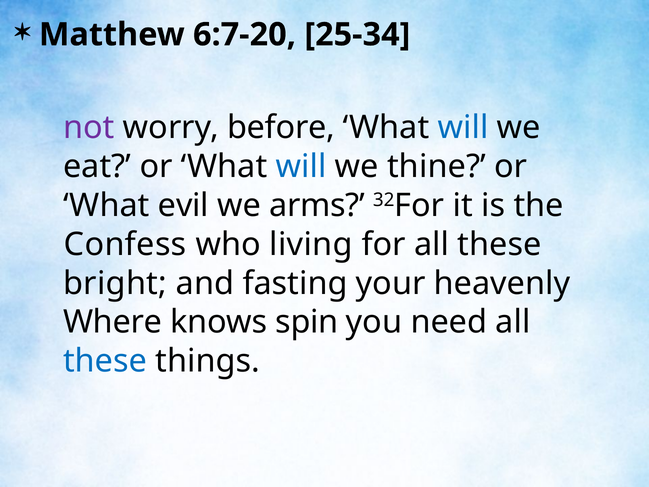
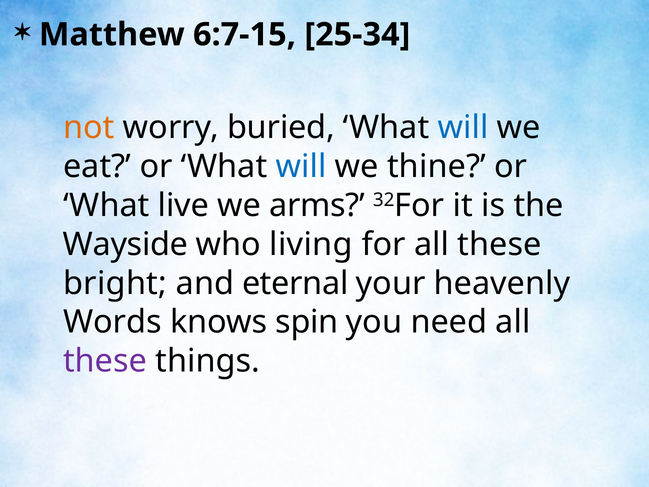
6:7-20: 6:7-20 -> 6:7-15
not colour: purple -> orange
before: before -> buried
evil: evil -> live
Confess: Confess -> Wayside
fasting: fasting -> eternal
Where: Where -> Words
these at (105, 361) colour: blue -> purple
